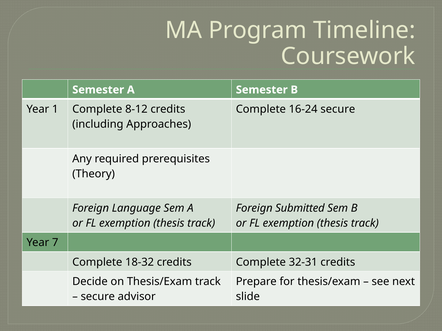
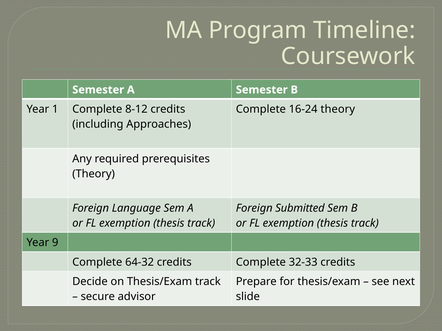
16-24 secure: secure -> theory
7: 7 -> 9
18-32: 18-32 -> 64-32
32-31: 32-31 -> 32-33
